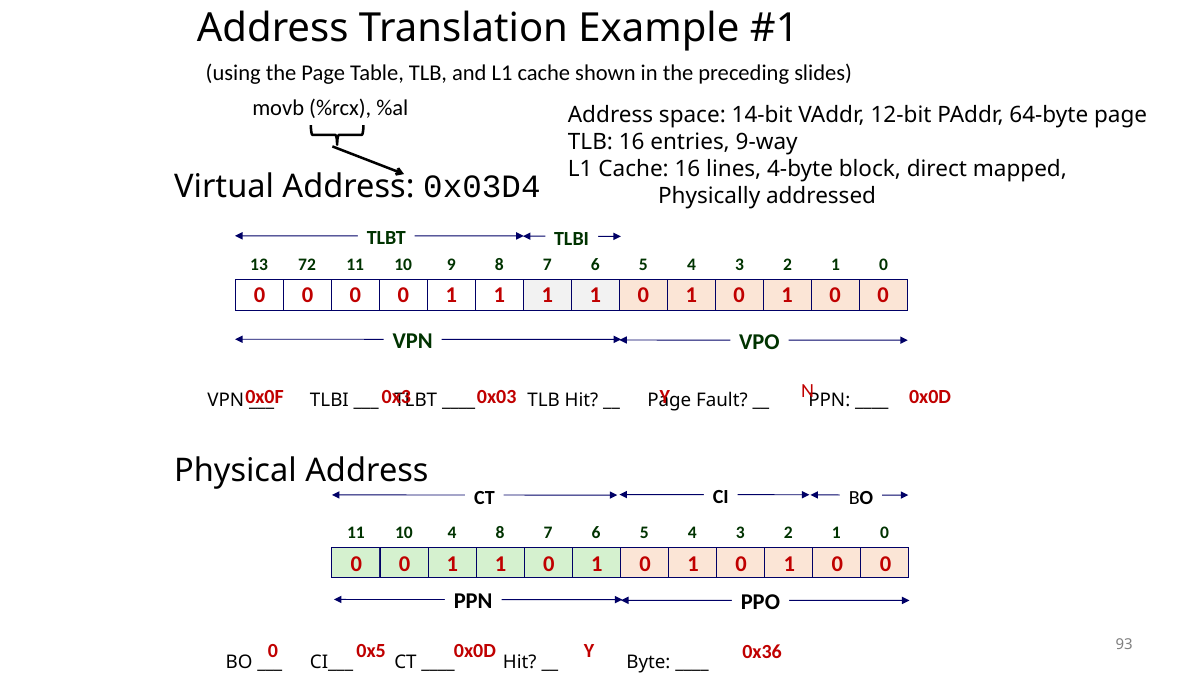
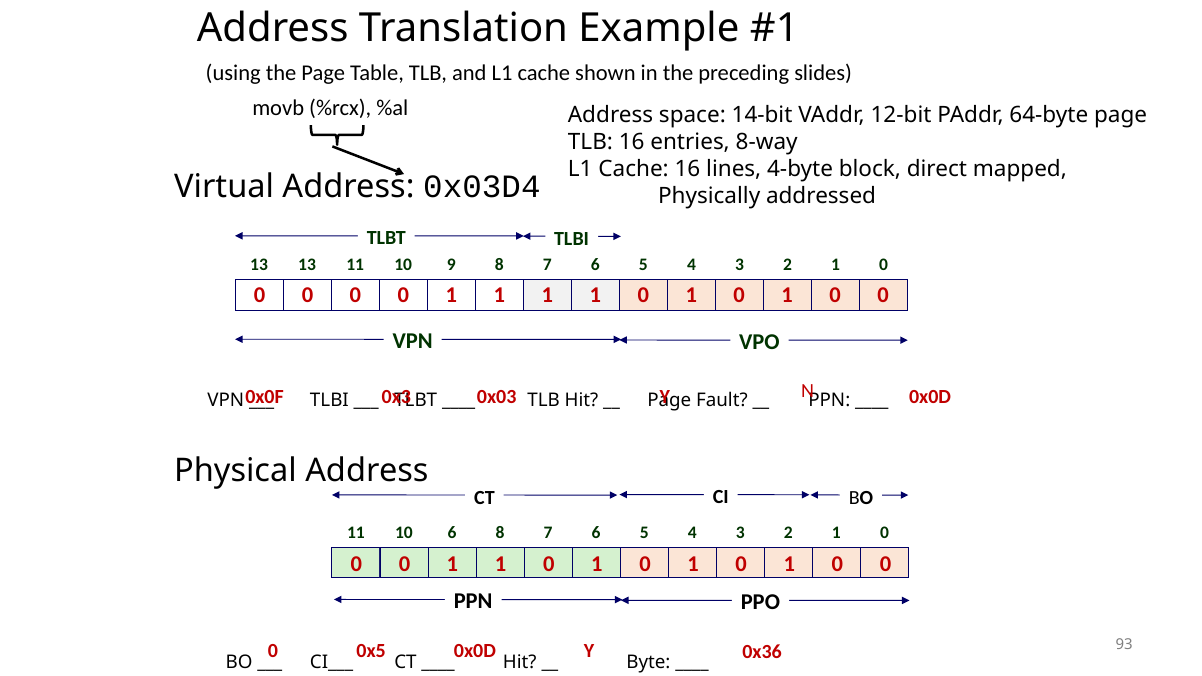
9-way: 9-way -> 8-way
13 72: 72 -> 13
10 4: 4 -> 6
